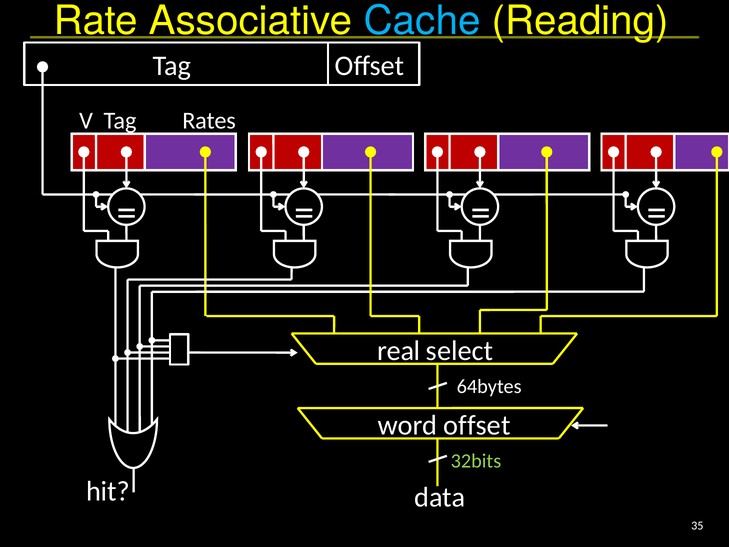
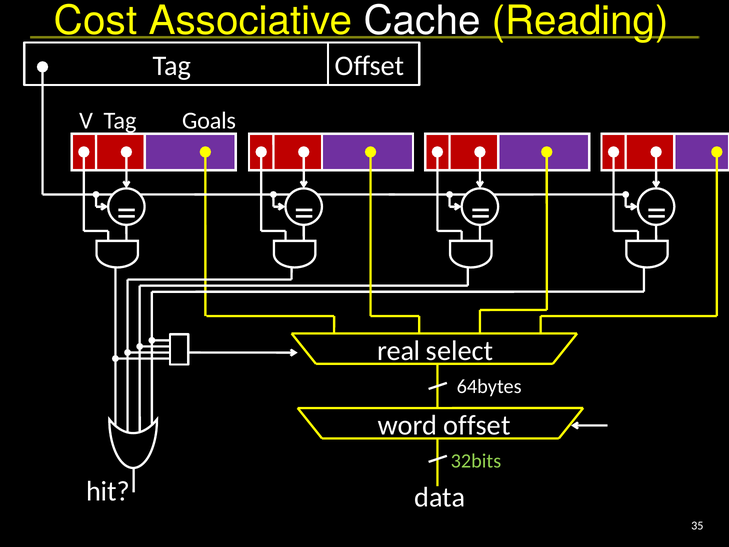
Rate: Rate -> Cost
Cache colour: light blue -> white
Rates: Rates -> Goals
